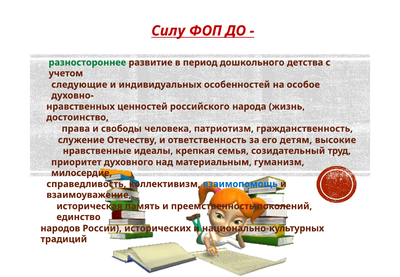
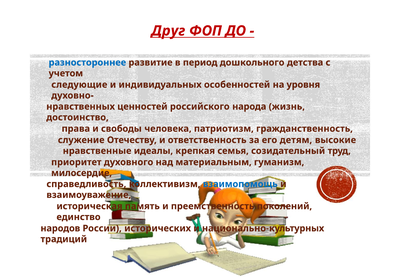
Силу: Силу -> Друг
разностороннее colour: green -> blue
особое: особое -> уровня
